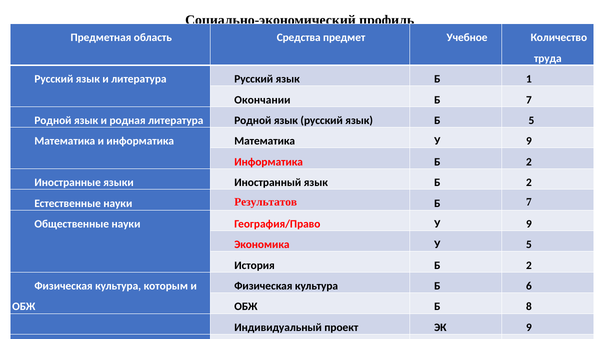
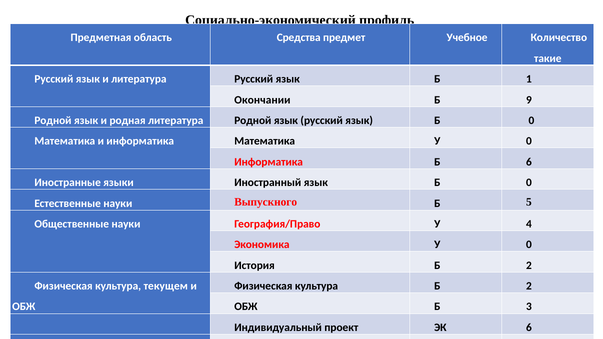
труда: труда -> такие
7 at (529, 100): 7 -> 9
русский язык Б 5: 5 -> 0
Математика У 9: 9 -> 0
Информатика Б 2: 2 -> 6
Иностранный язык Б 2: 2 -> 0
Результатов: Результатов -> Выпускного
7 at (529, 202): 7 -> 5
География/Право У 9: 9 -> 4
Экономика У 5: 5 -> 0
которым: которым -> текущем
культура Б 6: 6 -> 2
Б 8: 8 -> 3
ЭК 9: 9 -> 6
